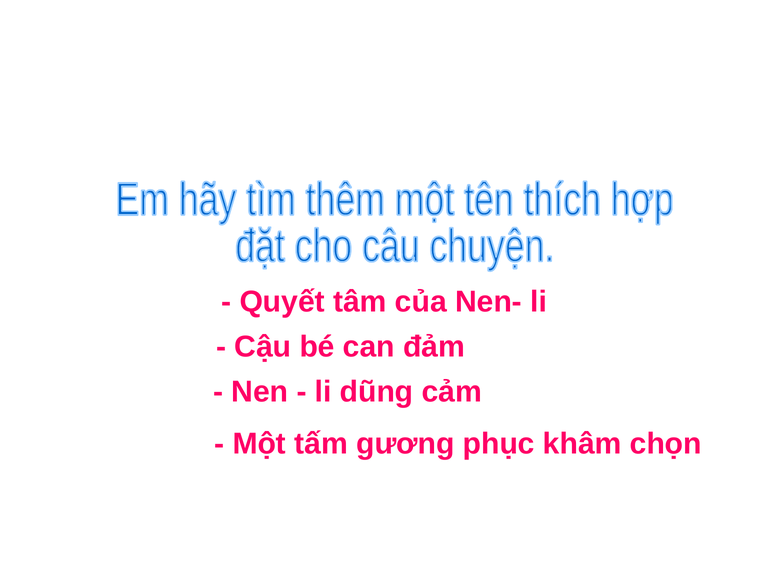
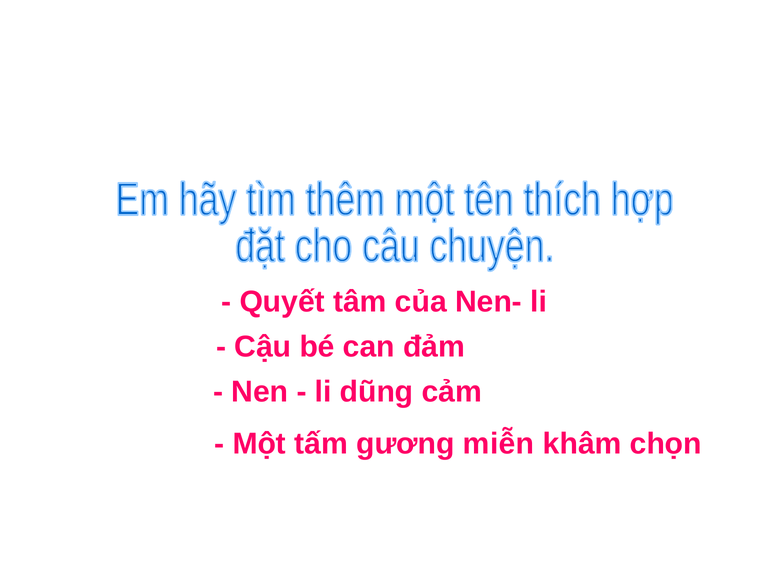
phục: phục -> miễn
